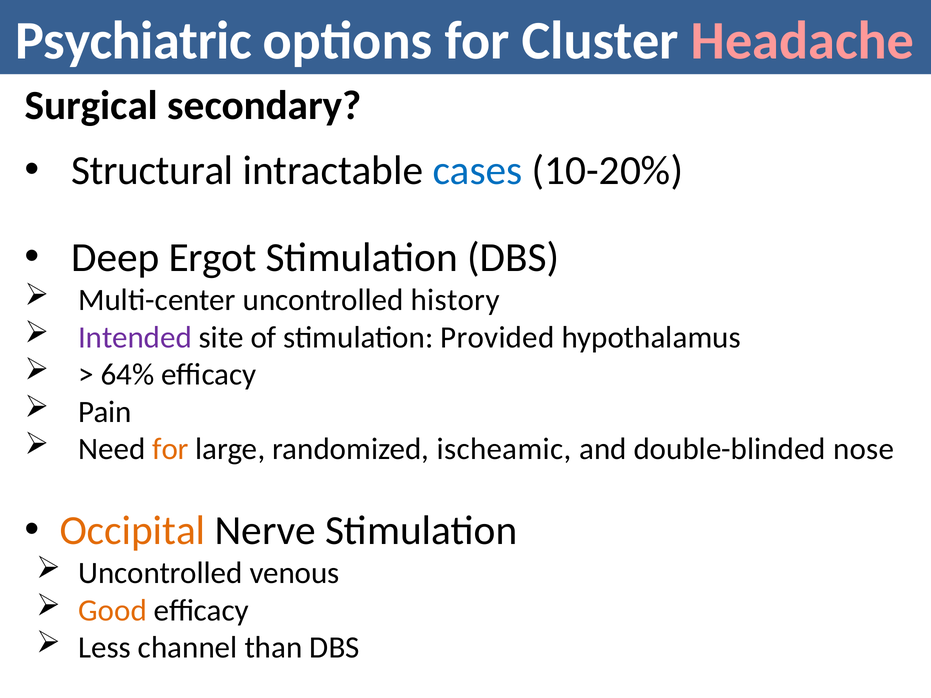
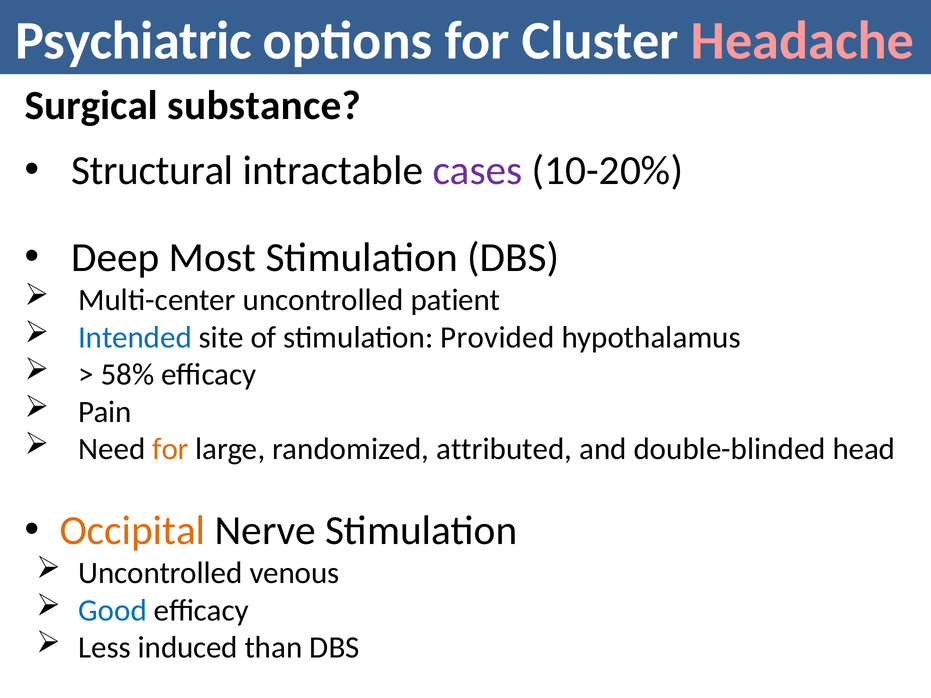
secondary: secondary -> substance
cases colour: blue -> purple
Ergot: Ergot -> Most
history: history -> patient
Intended colour: purple -> blue
64%: 64% -> 58%
ischeamic: ischeamic -> attributed
nose: nose -> head
Good colour: orange -> blue
channel: channel -> induced
